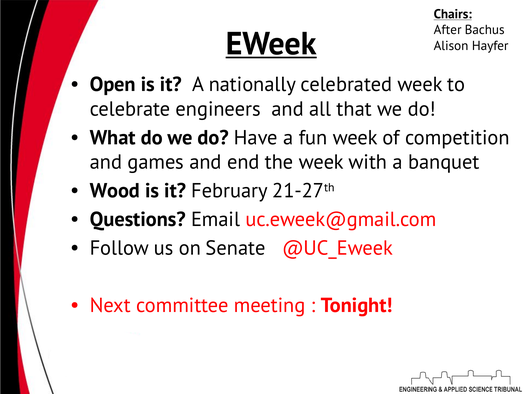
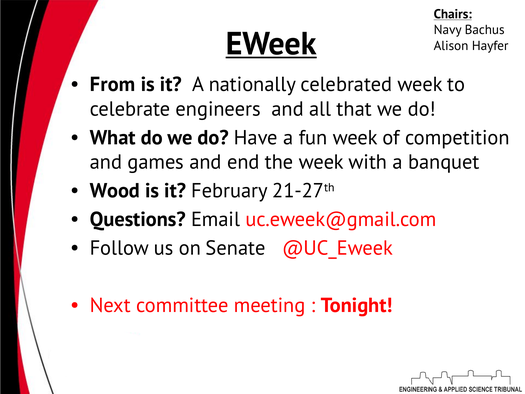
After: After -> Navy
Open: Open -> From
